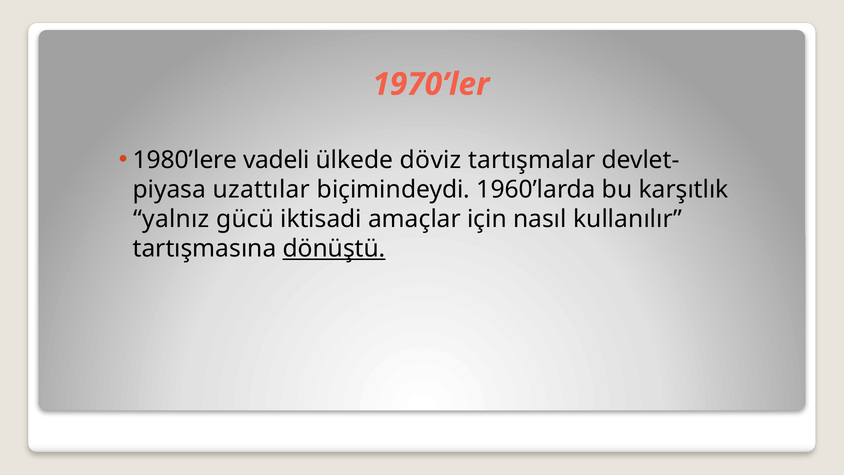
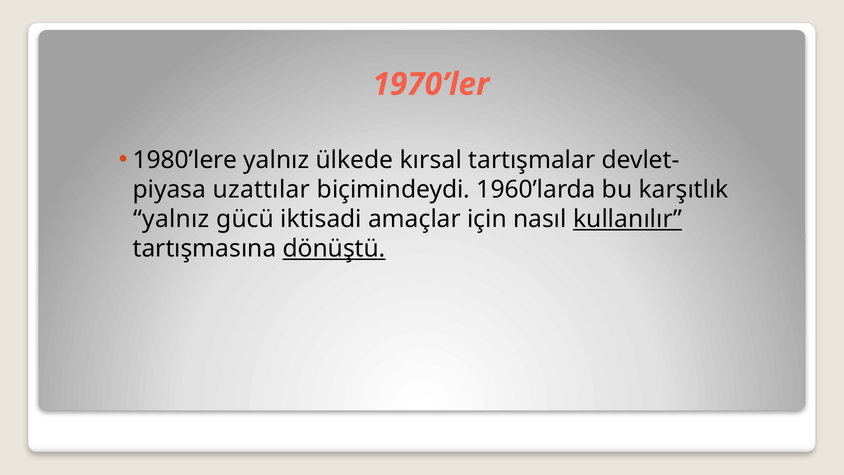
1980’lere vadeli: vadeli -> yalnız
döviz: döviz -> kırsal
kullanılır underline: none -> present
